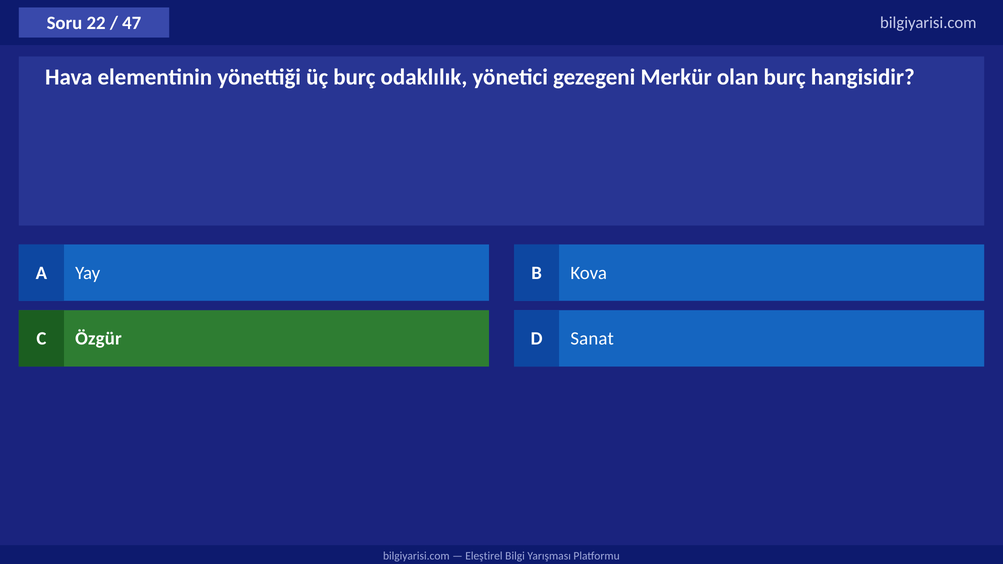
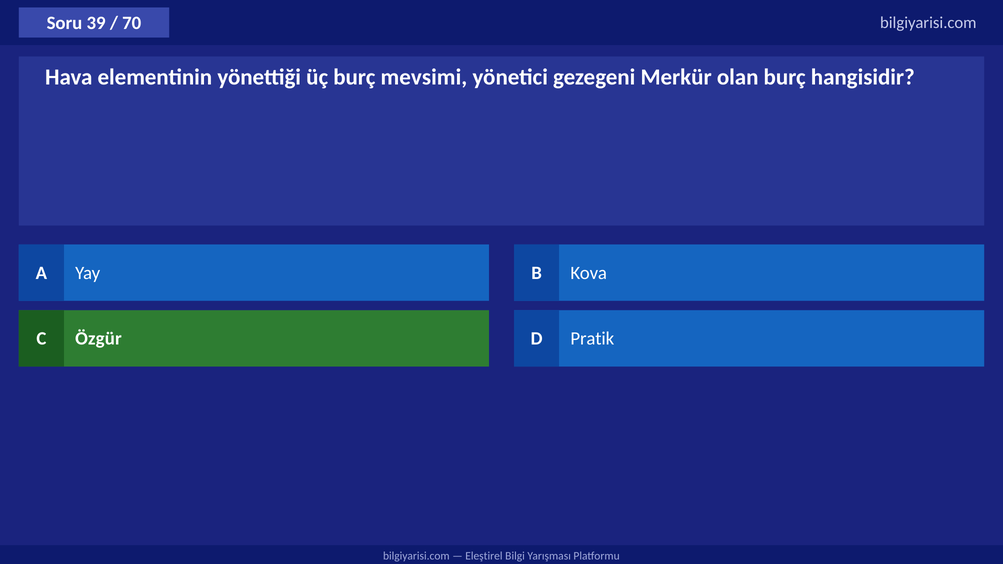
22: 22 -> 39
47: 47 -> 70
odaklılık: odaklılık -> mevsimi
Sanat: Sanat -> Pratik
